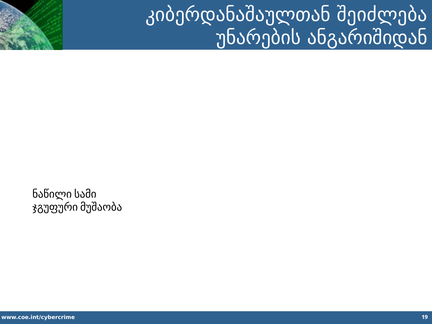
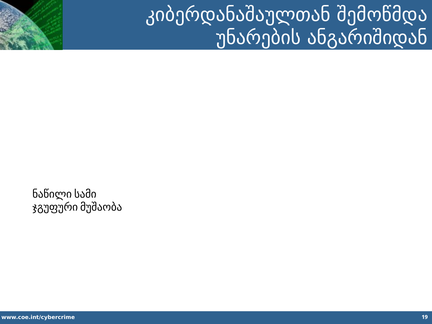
შეიძლება: შეიძლება -> შემოწმდა
